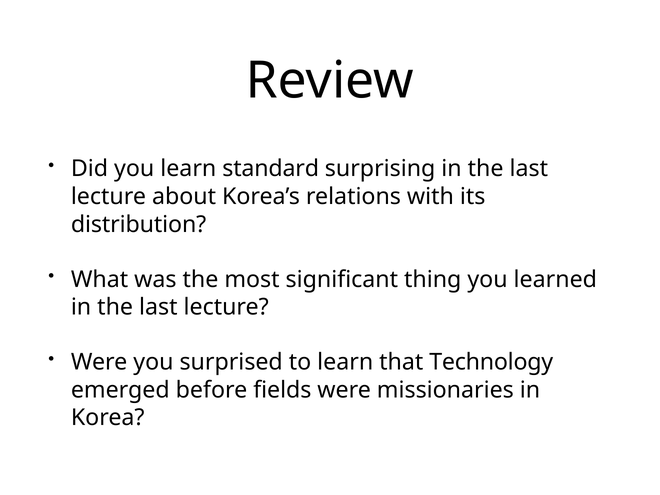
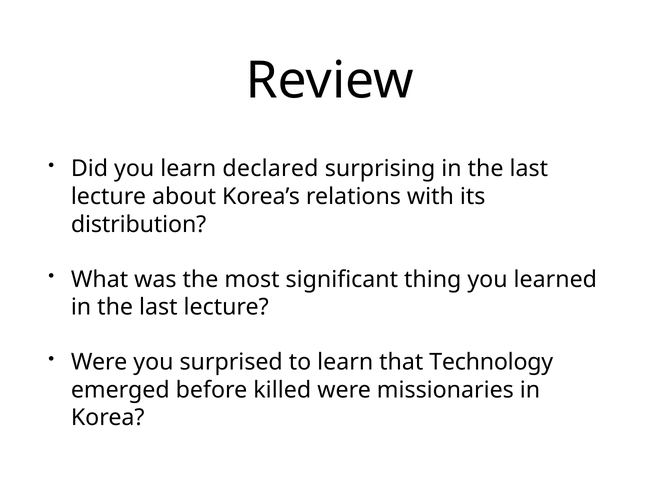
standard: standard -> declared
fields: fields -> killed
